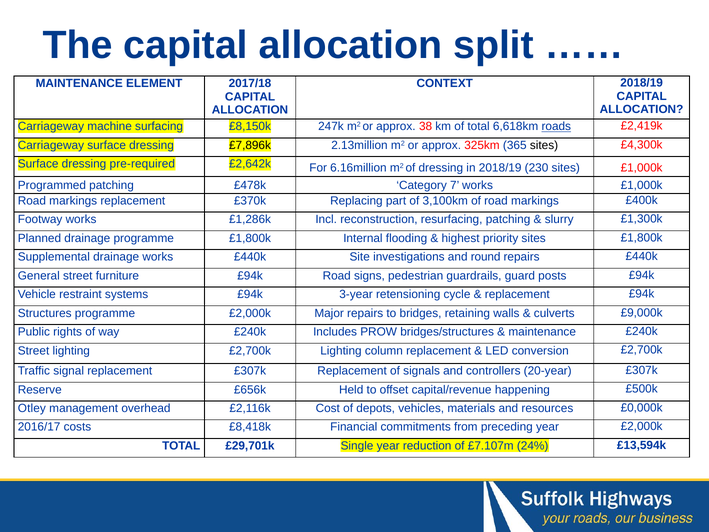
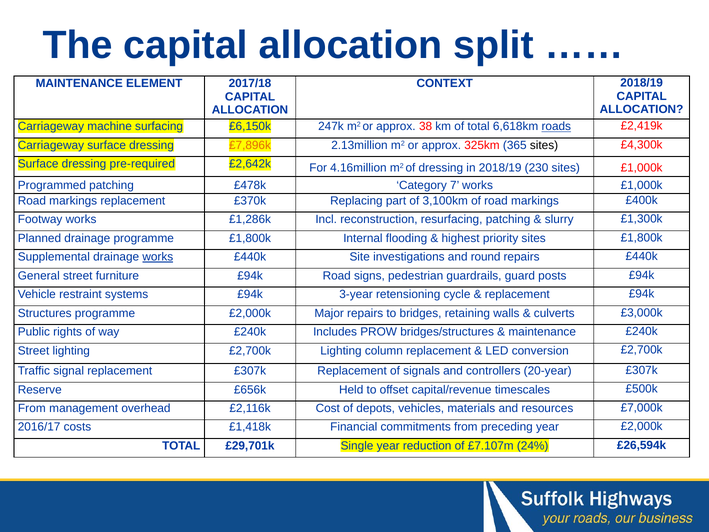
£8,150k: £8,150k -> £6,150k
£7,896k colour: black -> orange
6.16million: 6.16million -> 4.16million
works at (158, 257) underline: none -> present
£9,000k: £9,000k -> £3,000k
happening: happening -> timescales
Otley at (32, 408): Otley -> From
£0,000k: £0,000k -> £7,000k
£8,418k: £8,418k -> £1,418k
£13,594k: £13,594k -> £26,594k
